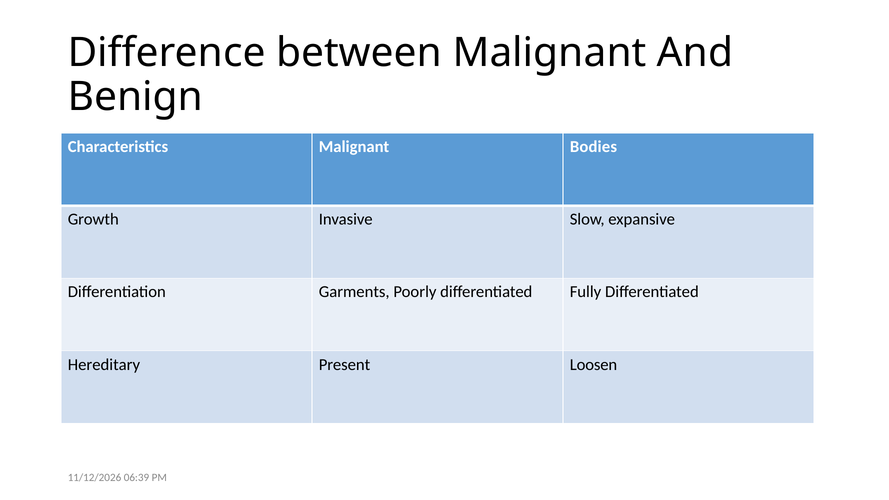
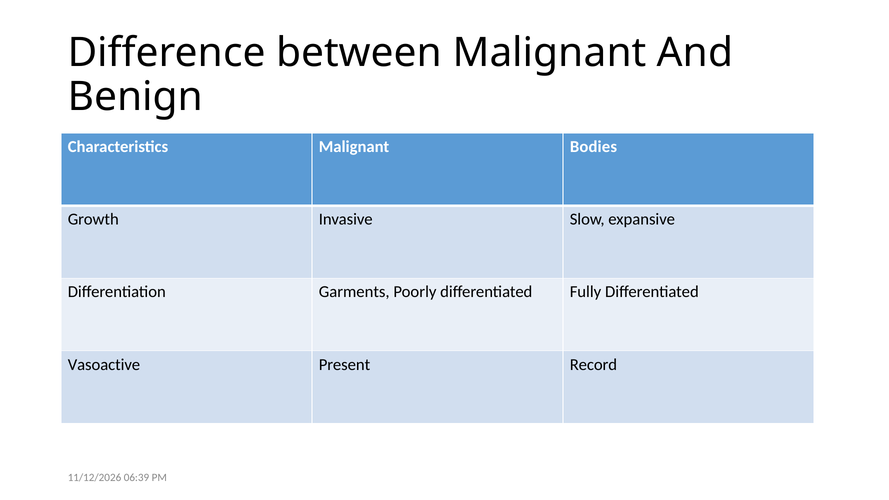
Hereditary: Hereditary -> Vasoactive
Loosen: Loosen -> Record
